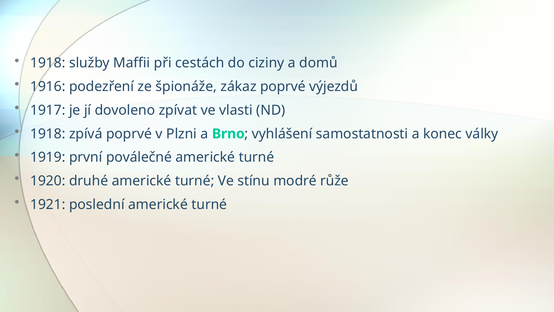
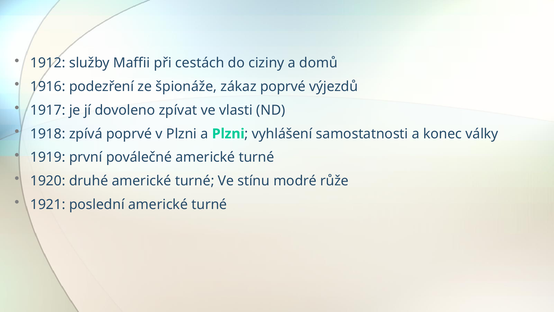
1918 at (48, 63): 1918 -> 1912
a Brno: Brno -> Plzni
